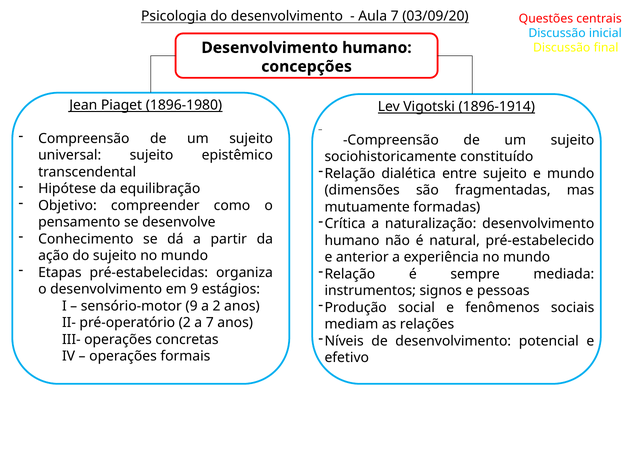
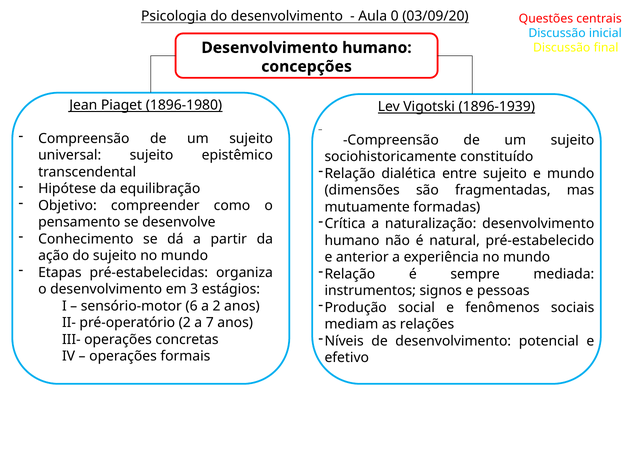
Aula 7: 7 -> 0
1896-1914: 1896-1914 -> 1896-1939
em 9: 9 -> 3
sensório-motor 9: 9 -> 6
